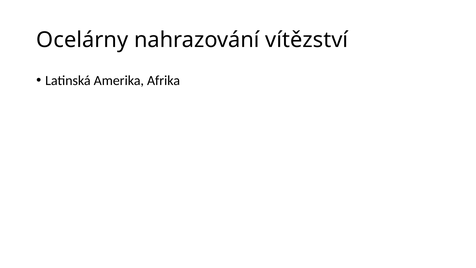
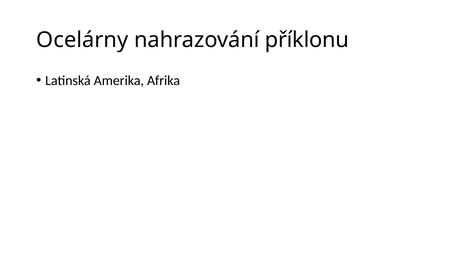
vítězství: vítězství -> příklonu
